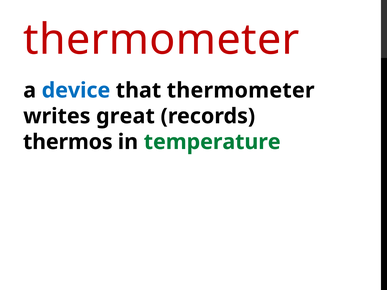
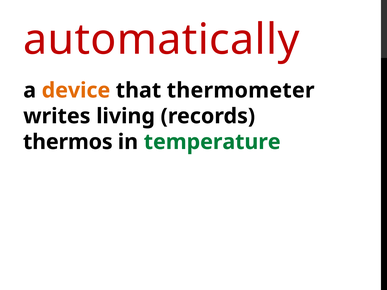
thermometer at (161, 40): thermometer -> automatically
device colour: blue -> orange
great: great -> living
